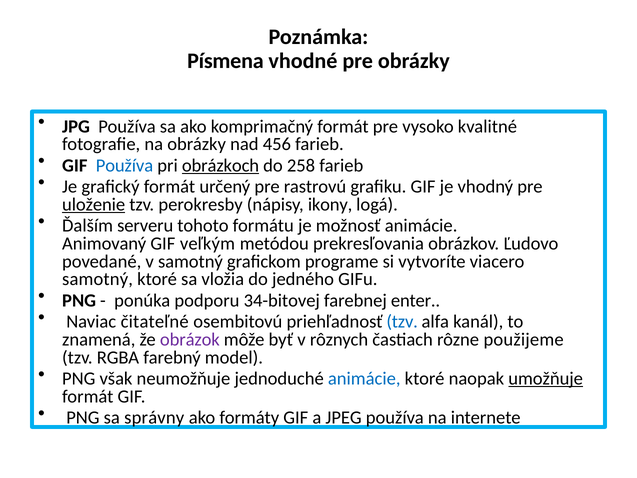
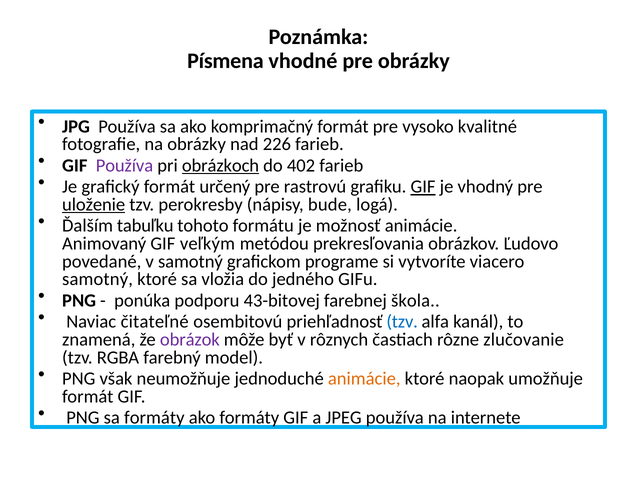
456: 456 -> 226
Používa at (124, 165) colour: blue -> purple
258: 258 -> 402
GIF at (423, 187) underline: none -> present
ikony: ikony -> bude
serveru: serveru -> tabuľku
34-bitovej: 34-bitovej -> 43-bitovej
enter: enter -> škola
použijeme: použijeme -> zlučovanie
animácie at (364, 378) colour: blue -> orange
umožňuje underline: present -> none
sa správny: správny -> formáty
